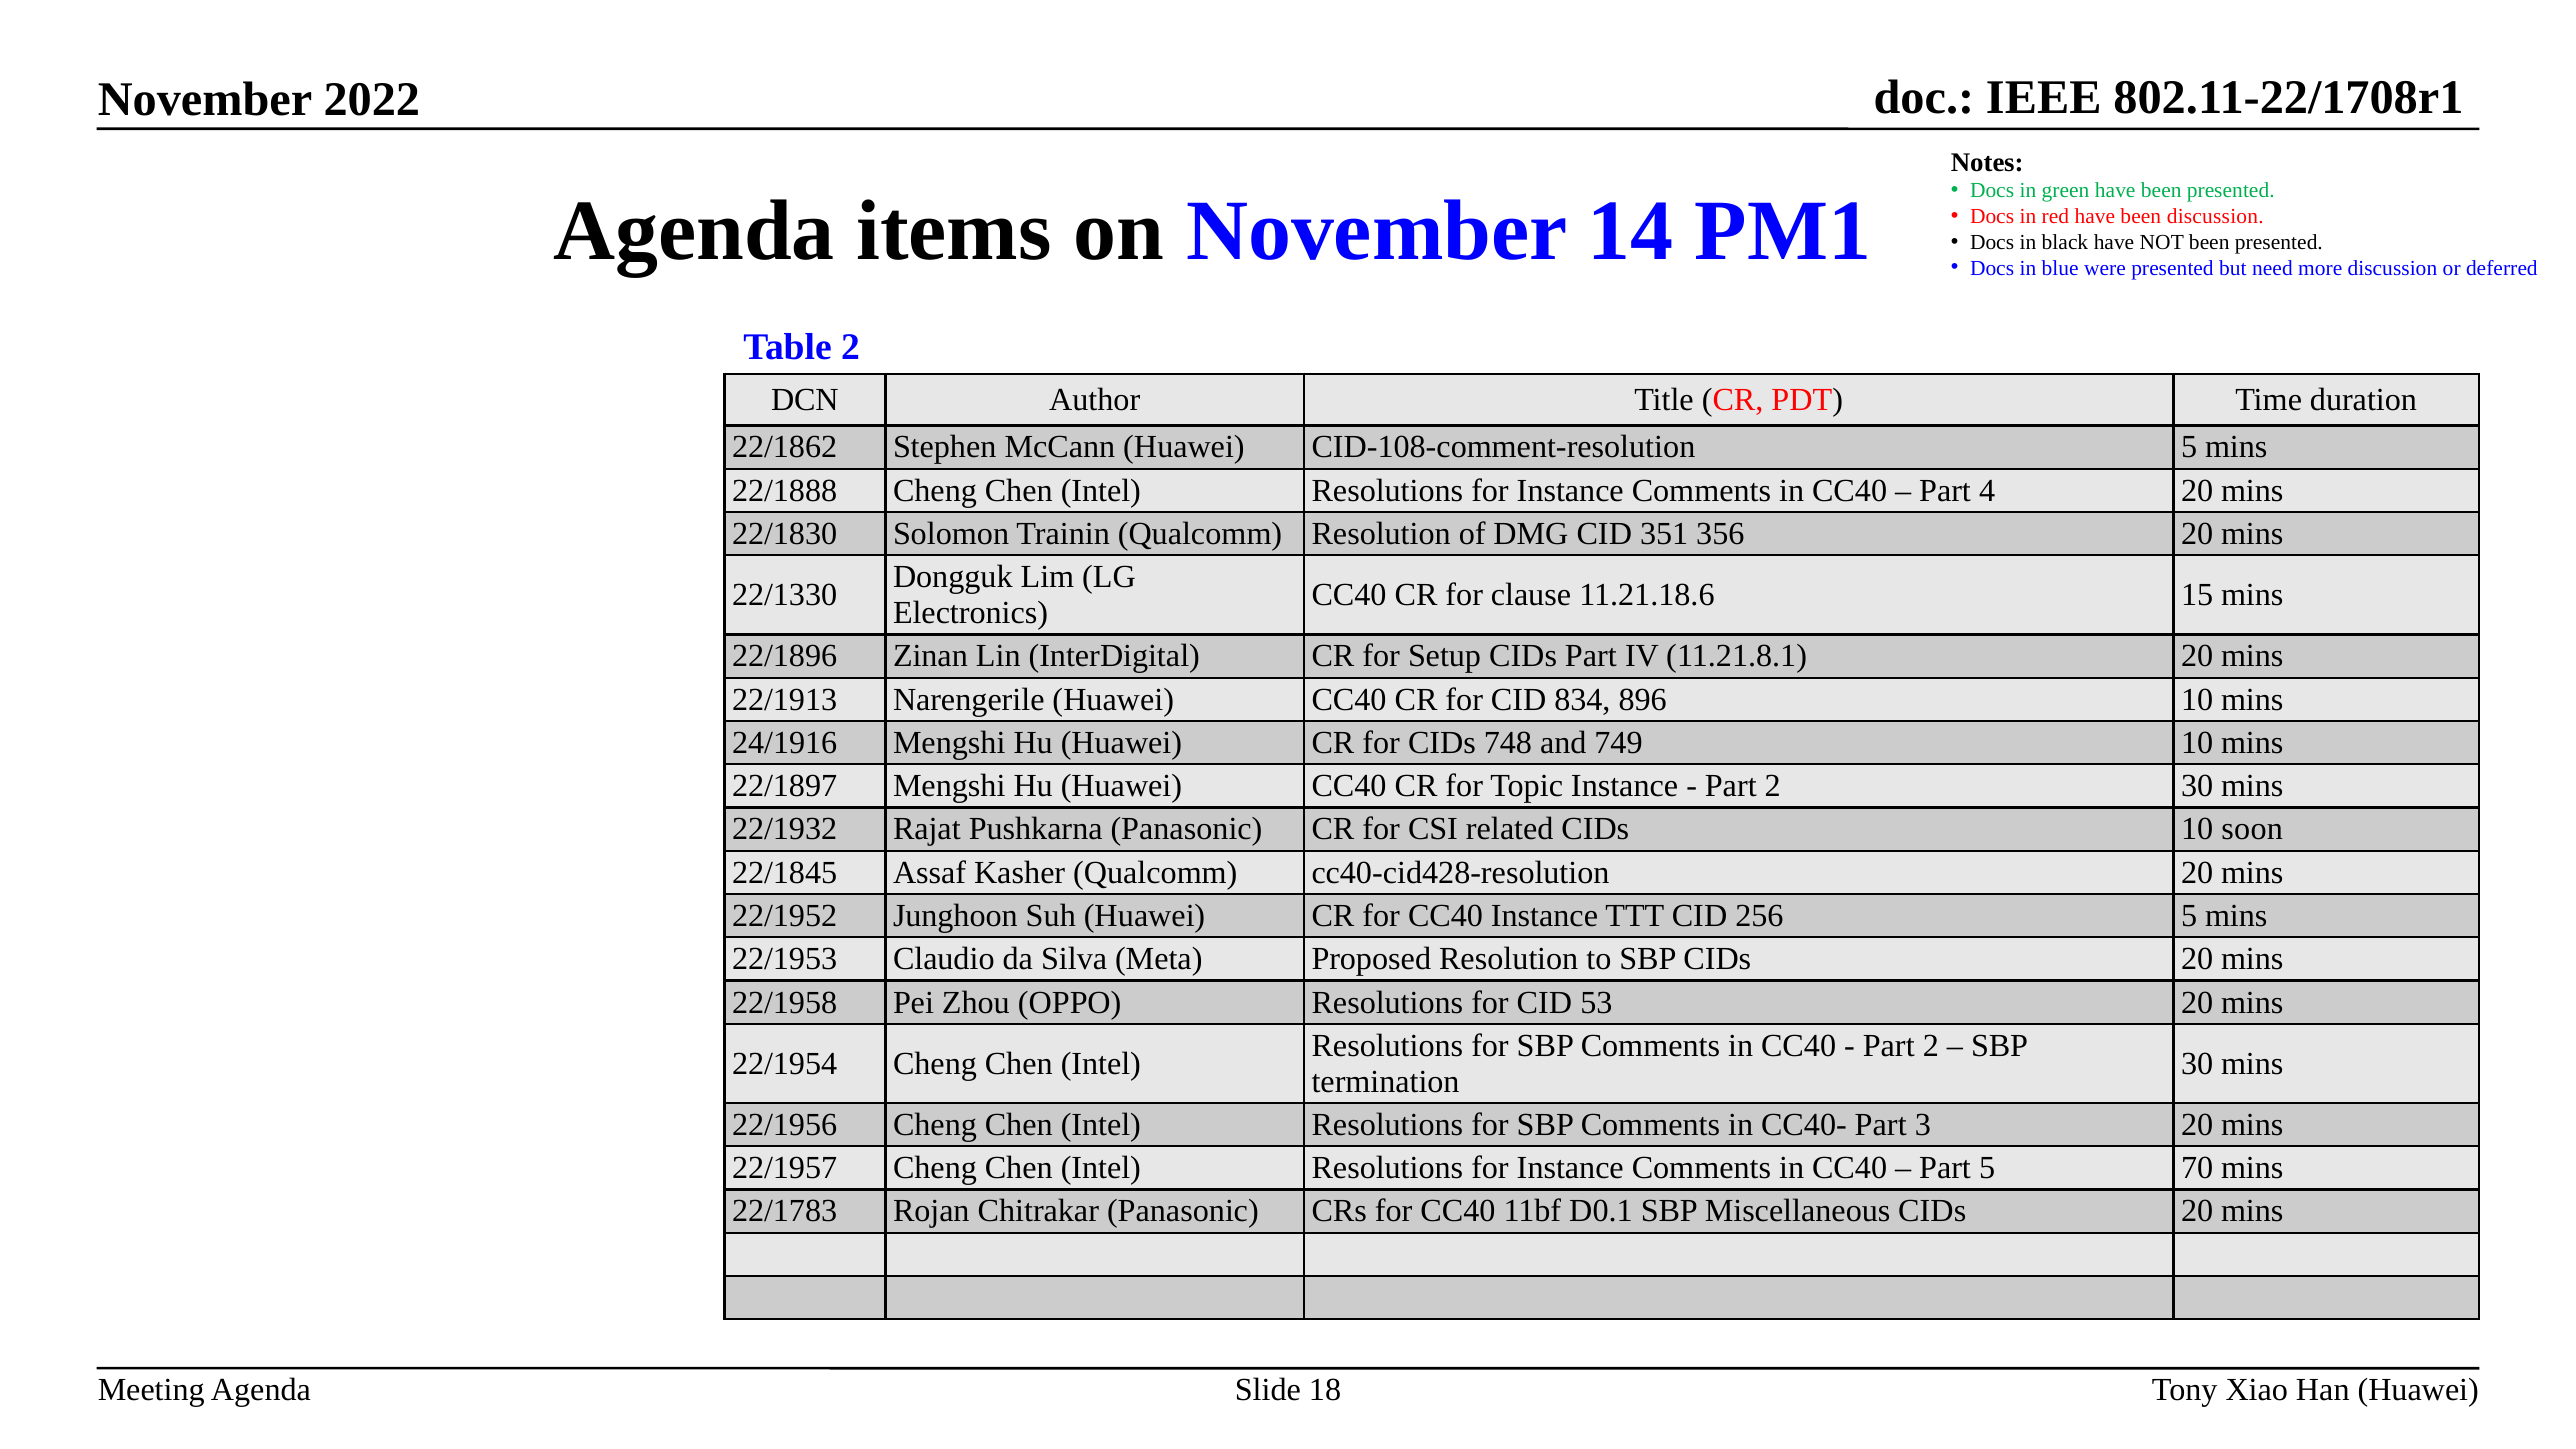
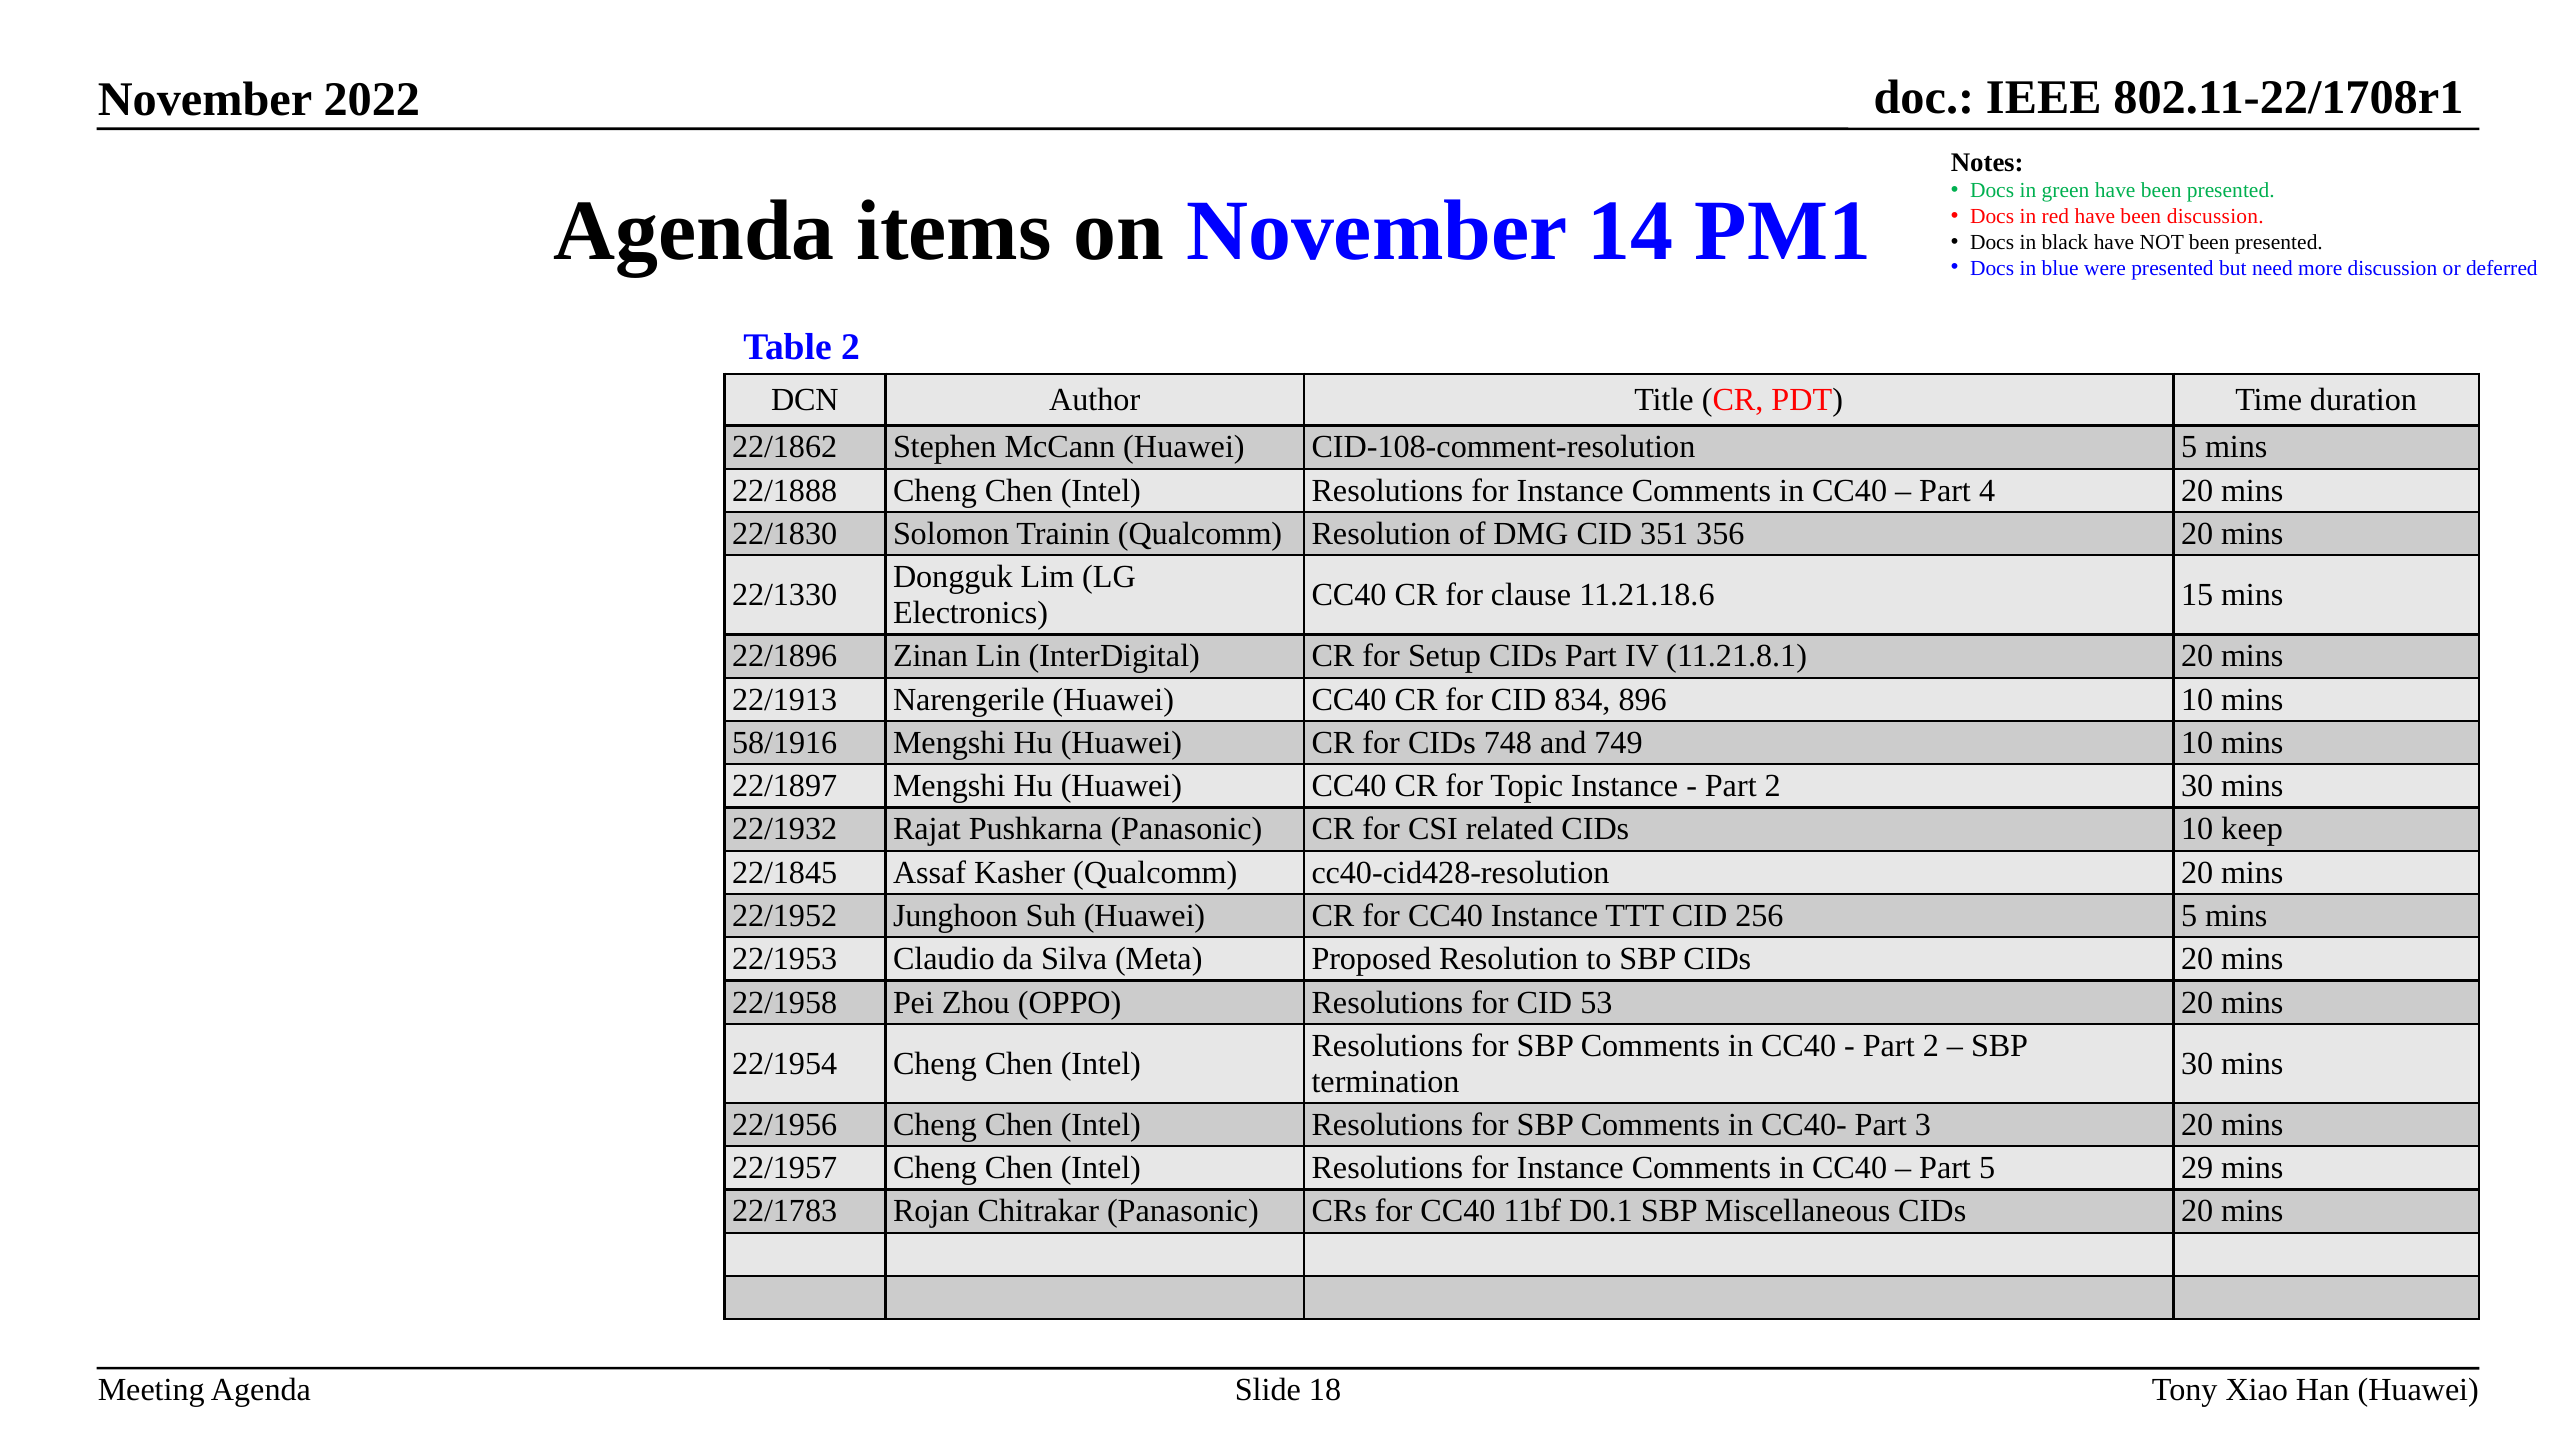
24/1916: 24/1916 -> 58/1916
soon: soon -> keep
70: 70 -> 29
